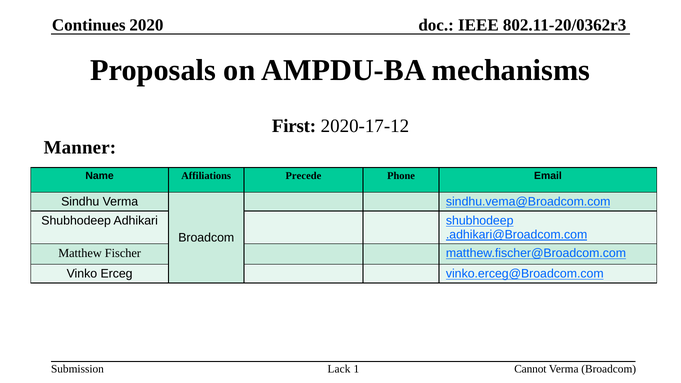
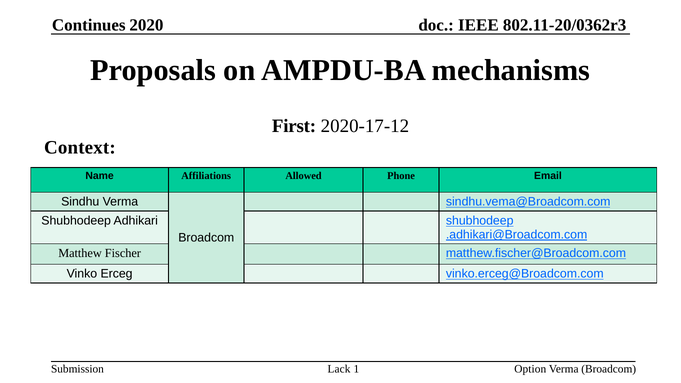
Manner: Manner -> Context
Precede: Precede -> Allowed
Cannot: Cannot -> Option
